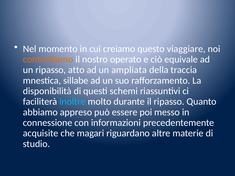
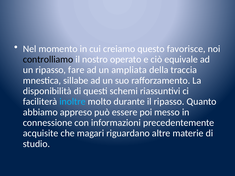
viaggiare: viaggiare -> favorisce
controlliamo colour: orange -> black
atto: atto -> fare
